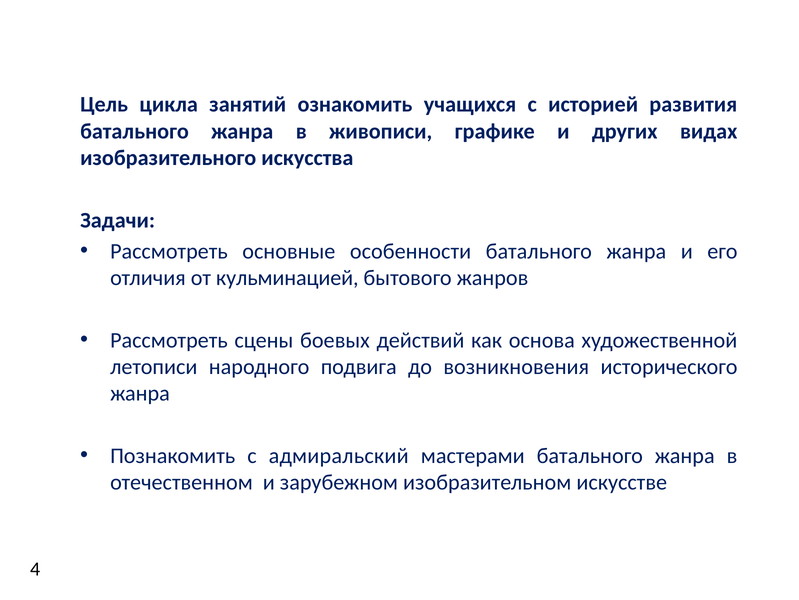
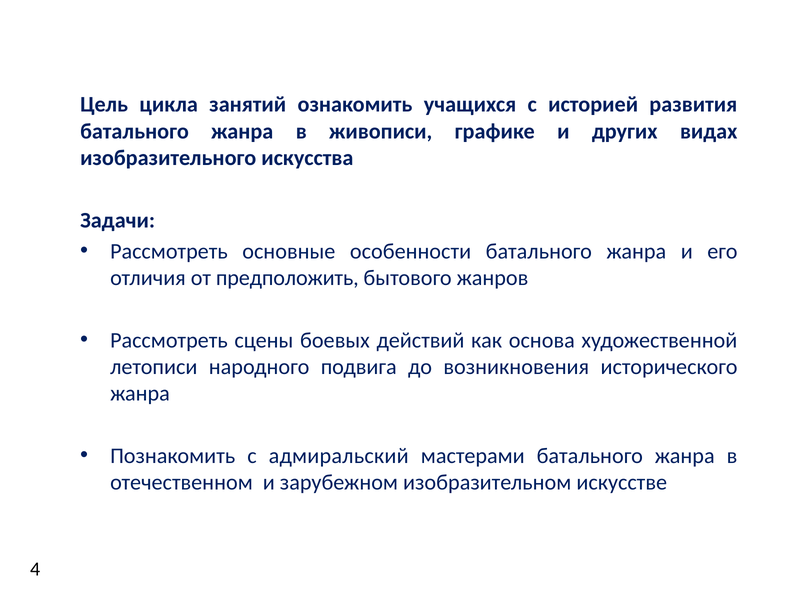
кульминацией: кульминацией -> предположить
